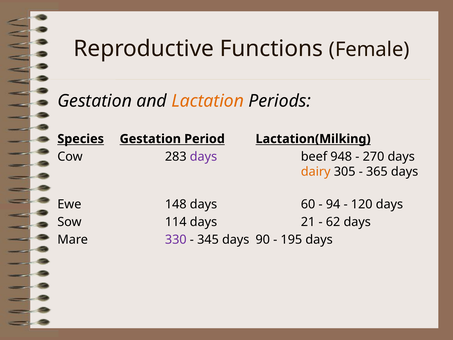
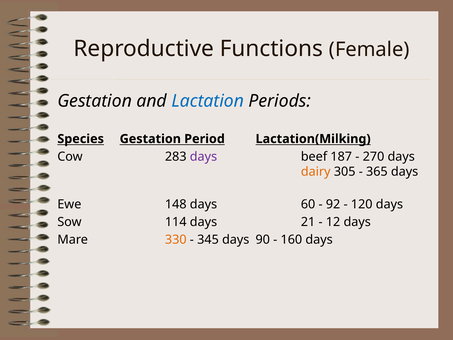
Lactation colour: orange -> blue
948: 948 -> 187
94: 94 -> 92
62: 62 -> 12
330 colour: purple -> orange
195: 195 -> 160
